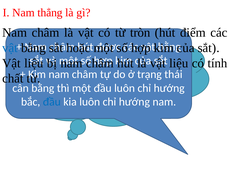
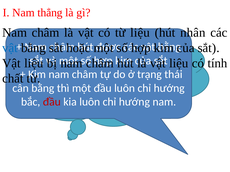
từ tròn: tròn -> liệu
hút điểm: điểm -> nhân
đầu at (52, 102) colour: blue -> red
